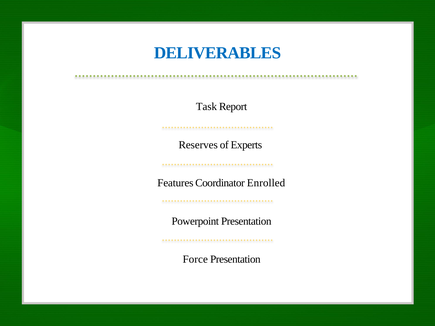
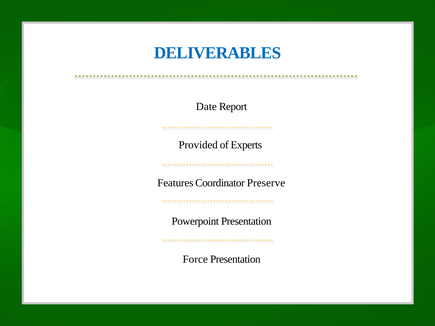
Task: Task -> Date
Reserves: Reserves -> Provided
Enrolled: Enrolled -> Preserve
